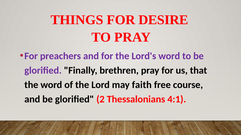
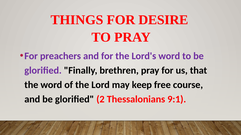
faith: faith -> keep
4:1: 4:1 -> 9:1
